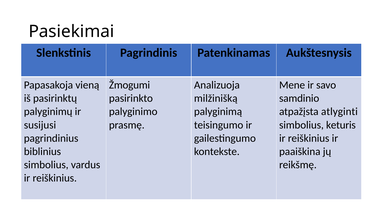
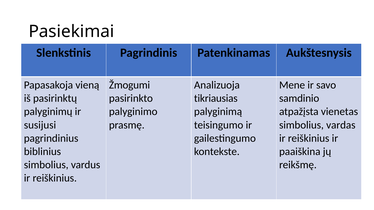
milžinišką: milžinišką -> tikriausias
atlyginti: atlyginti -> vienetas
keturis: keturis -> vardas
